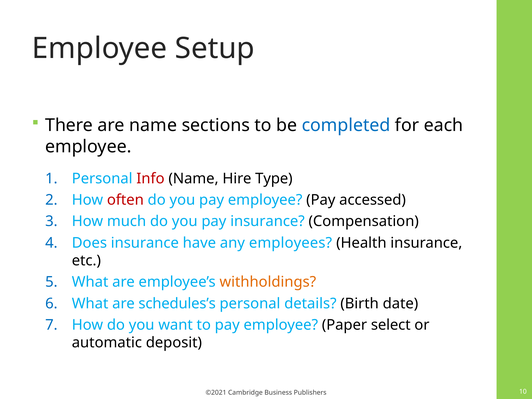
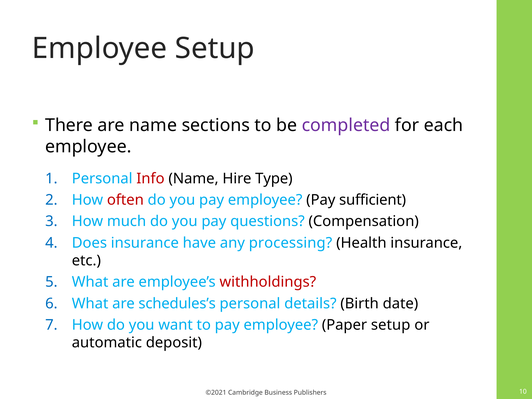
completed colour: blue -> purple
accessed: accessed -> sufficient
pay insurance: insurance -> questions
employees: employees -> processing
withholdings colour: orange -> red
Paper select: select -> setup
